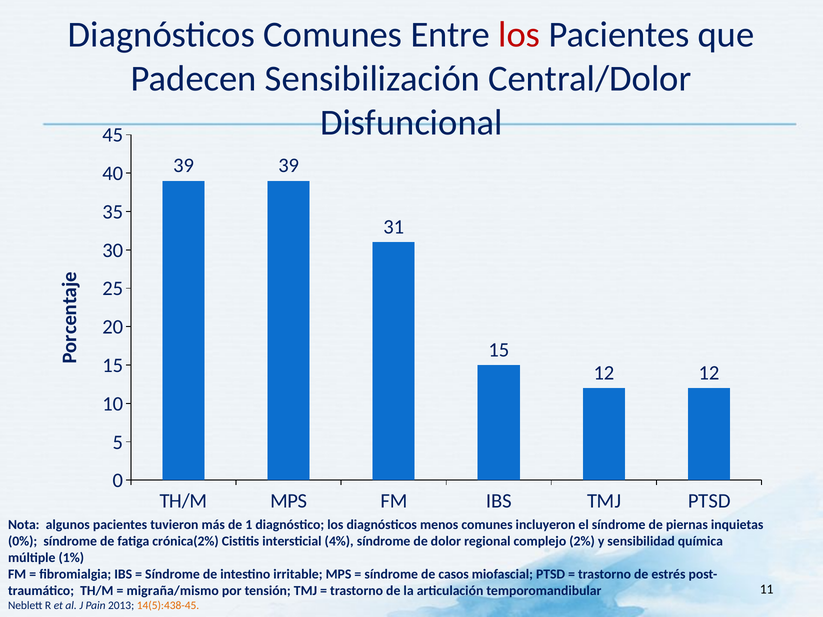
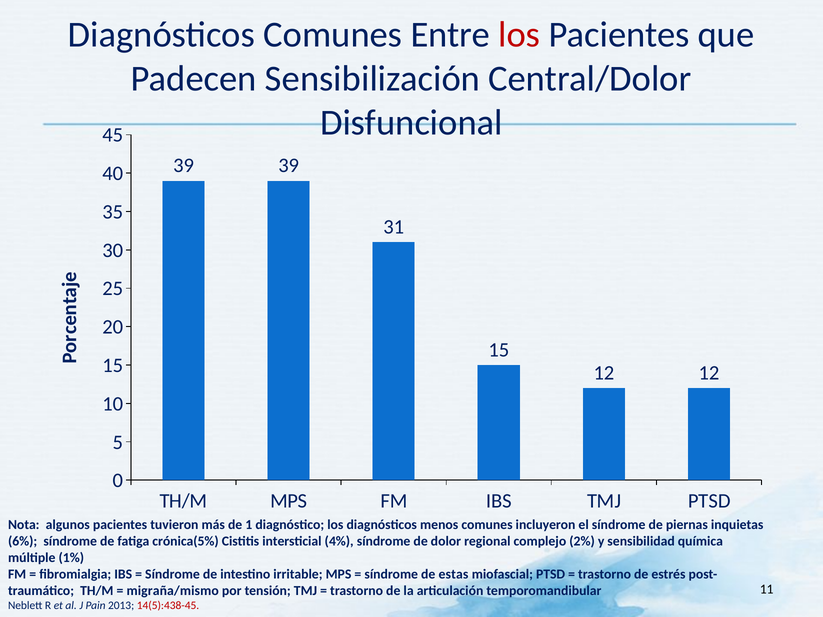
0%: 0% -> 6%
crónica(2%: crónica(2% -> crónica(5%
casos: casos -> estas
14(5):438-45 colour: orange -> red
